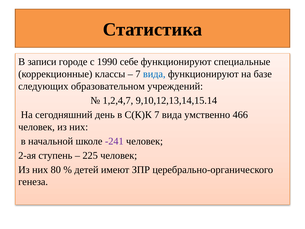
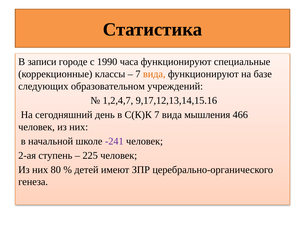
себе: себе -> часа
вида at (154, 74) colour: blue -> orange
9,10,12,13,14,15.14: 9,10,12,13,14,15.14 -> 9,17,12,13,14,15.16
умственно: умственно -> мышления
